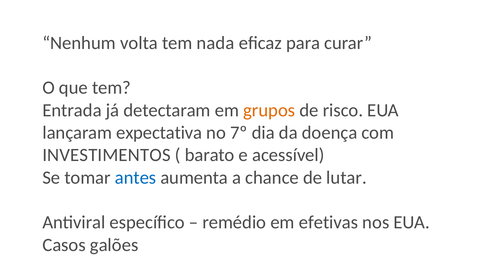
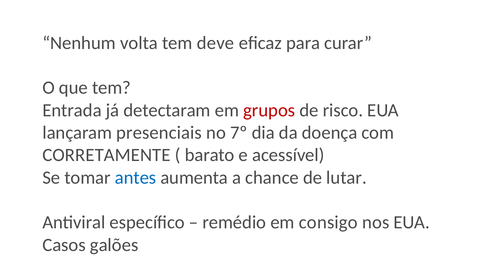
nada: nada -> deve
grupos colour: orange -> red
expectativa: expectativa -> presenciais
INVESTIMENTOS: INVESTIMENTOS -> CORRETAMENTE
efetivas: efetivas -> consigo
